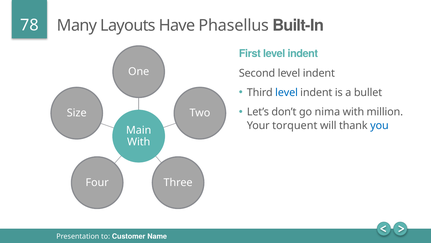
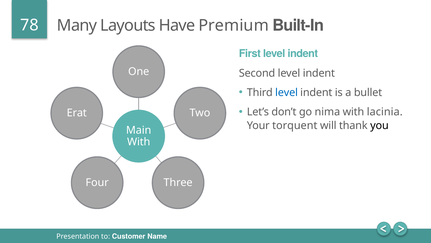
Phasellus: Phasellus -> Premium
million: million -> lacinia
Size: Size -> Erat
you colour: blue -> black
